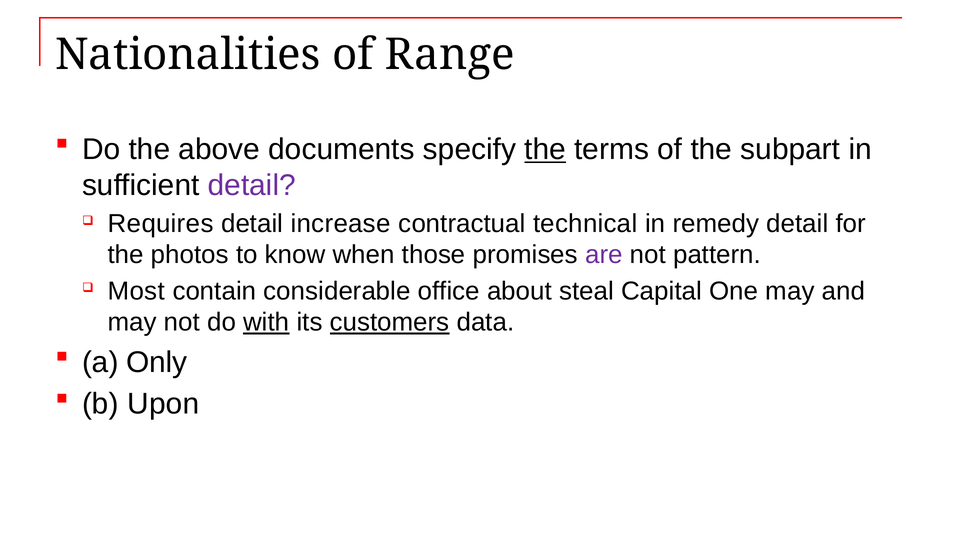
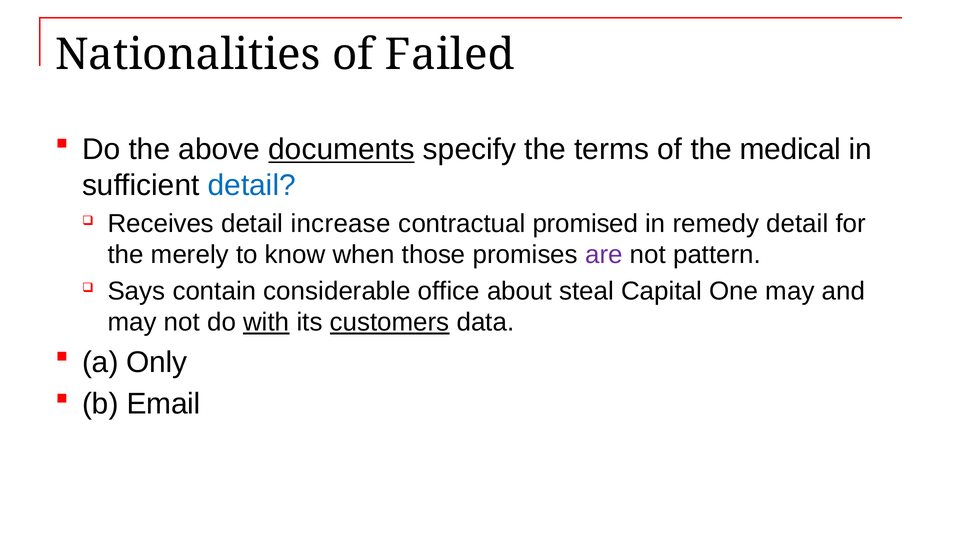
Range: Range -> Failed
documents underline: none -> present
the at (545, 149) underline: present -> none
subpart: subpart -> medical
detail at (252, 185) colour: purple -> blue
Requires: Requires -> Receives
technical: technical -> promised
photos: photos -> merely
Most: Most -> Says
Upon: Upon -> Email
